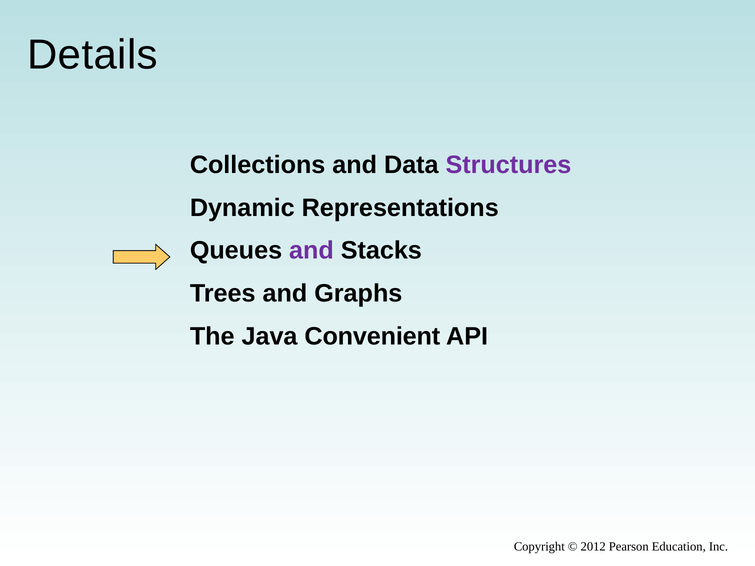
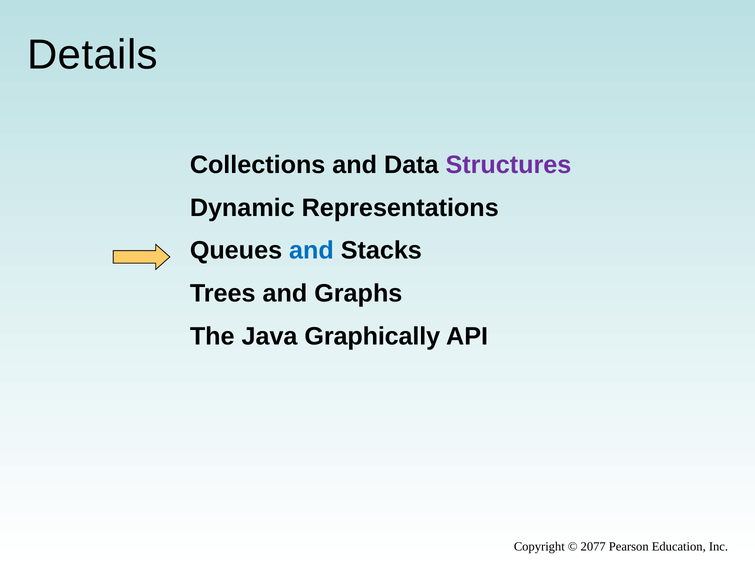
and at (311, 251) colour: purple -> blue
Convenient: Convenient -> Graphically
2012: 2012 -> 2077
